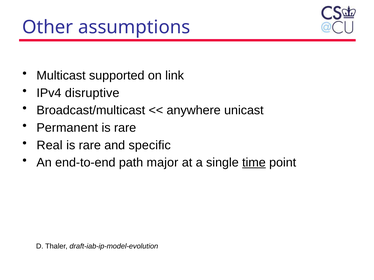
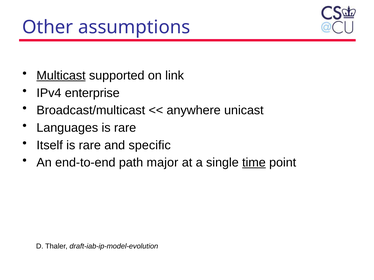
Multicast underline: none -> present
disruptive: disruptive -> enterprise
Permanent: Permanent -> Languages
Real: Real -> Itself
